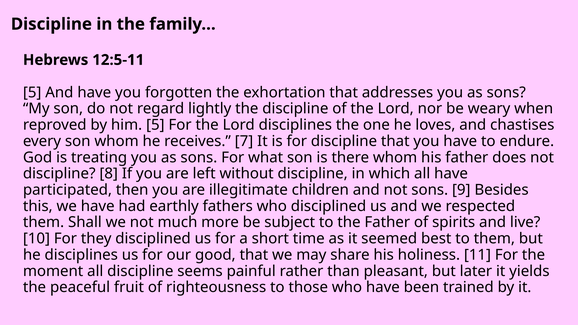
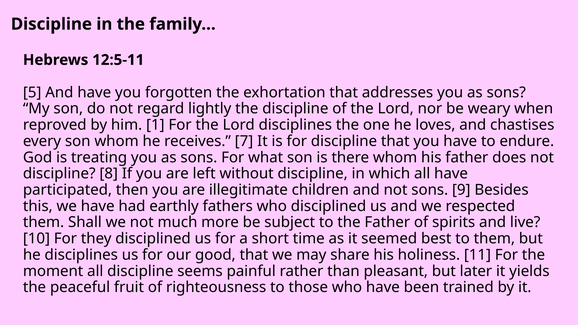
him 5: 5 -> 1
